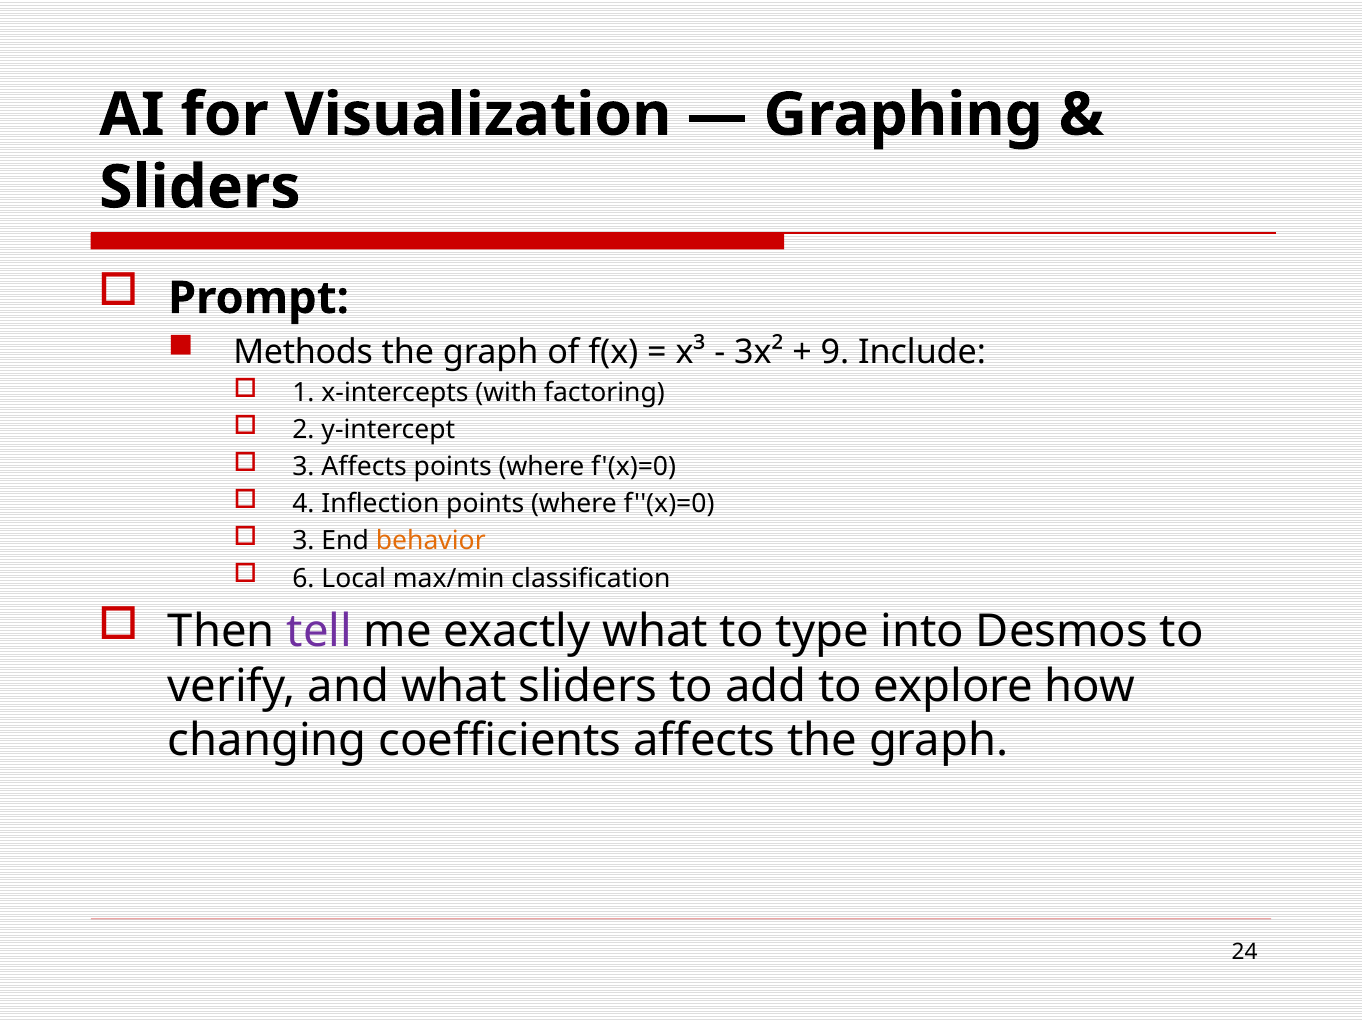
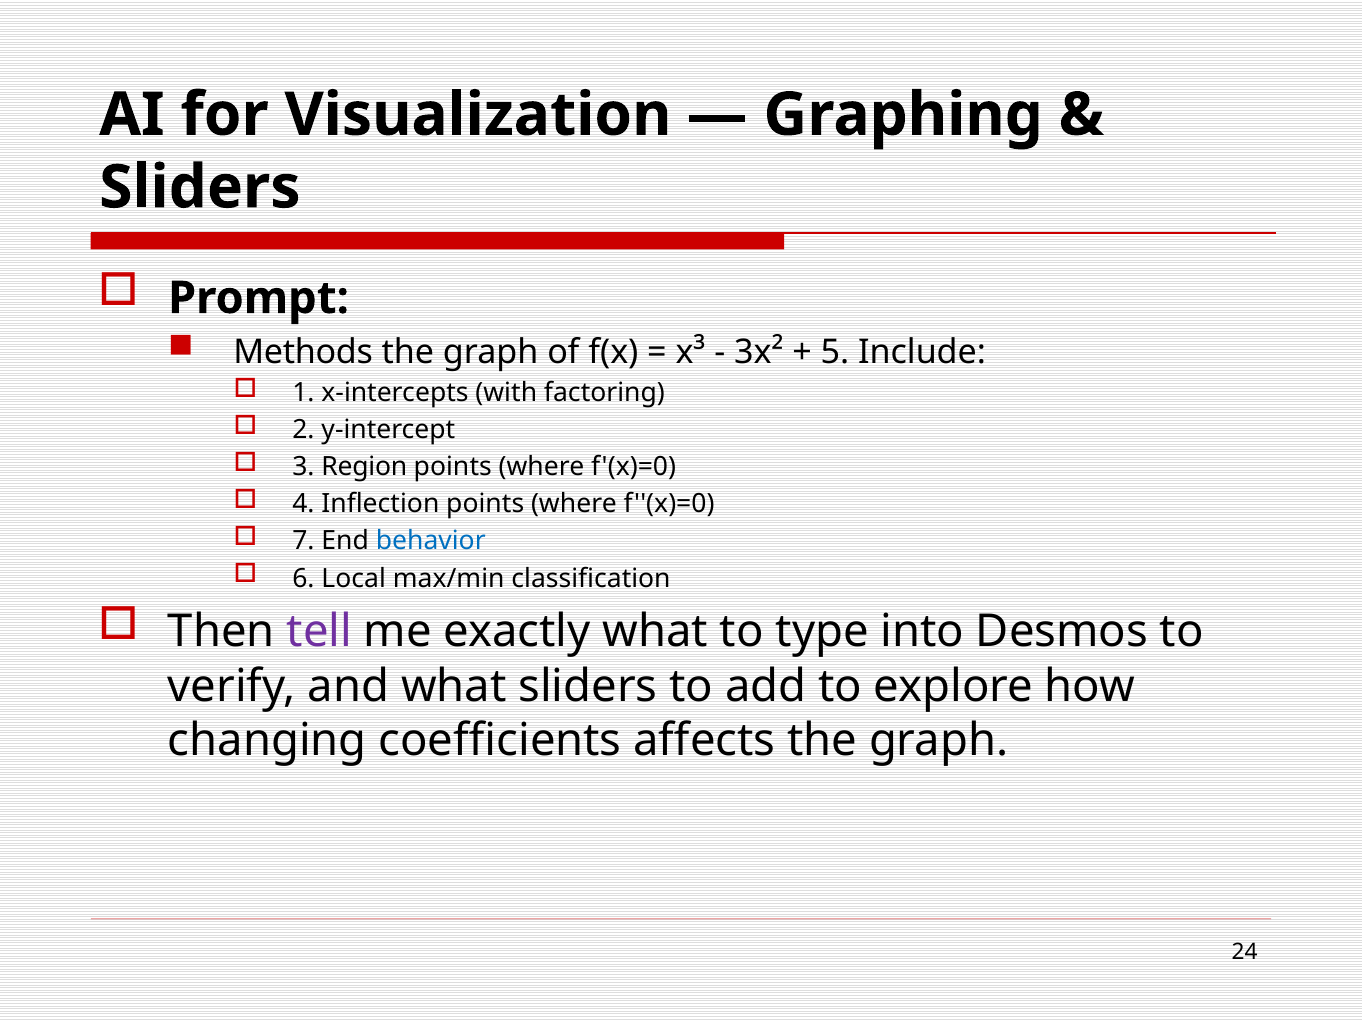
9: 9 -> 5
3 Affects: Affects -> Region
3 at (303, 541): 3 -> 7
behavior colour: orange -> blue
